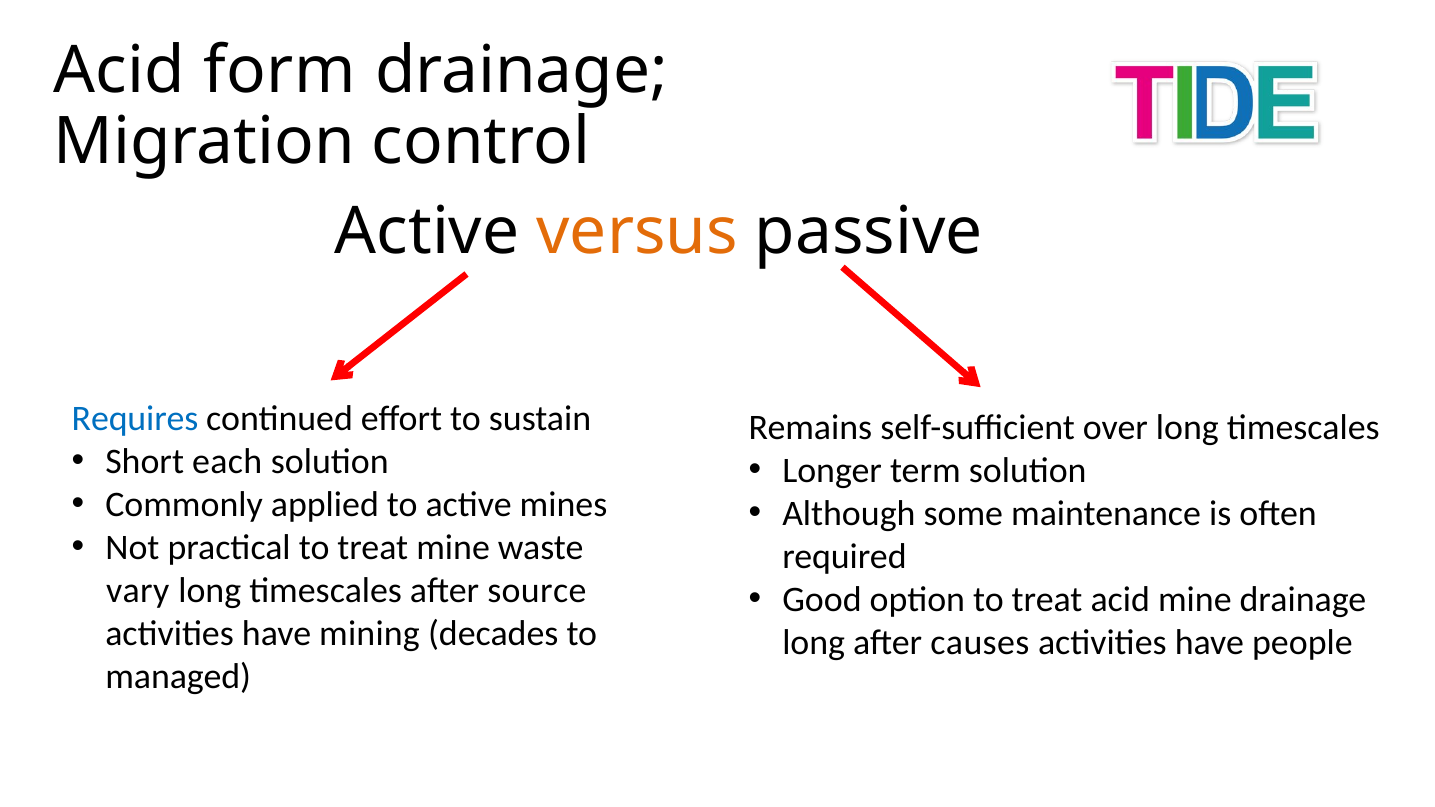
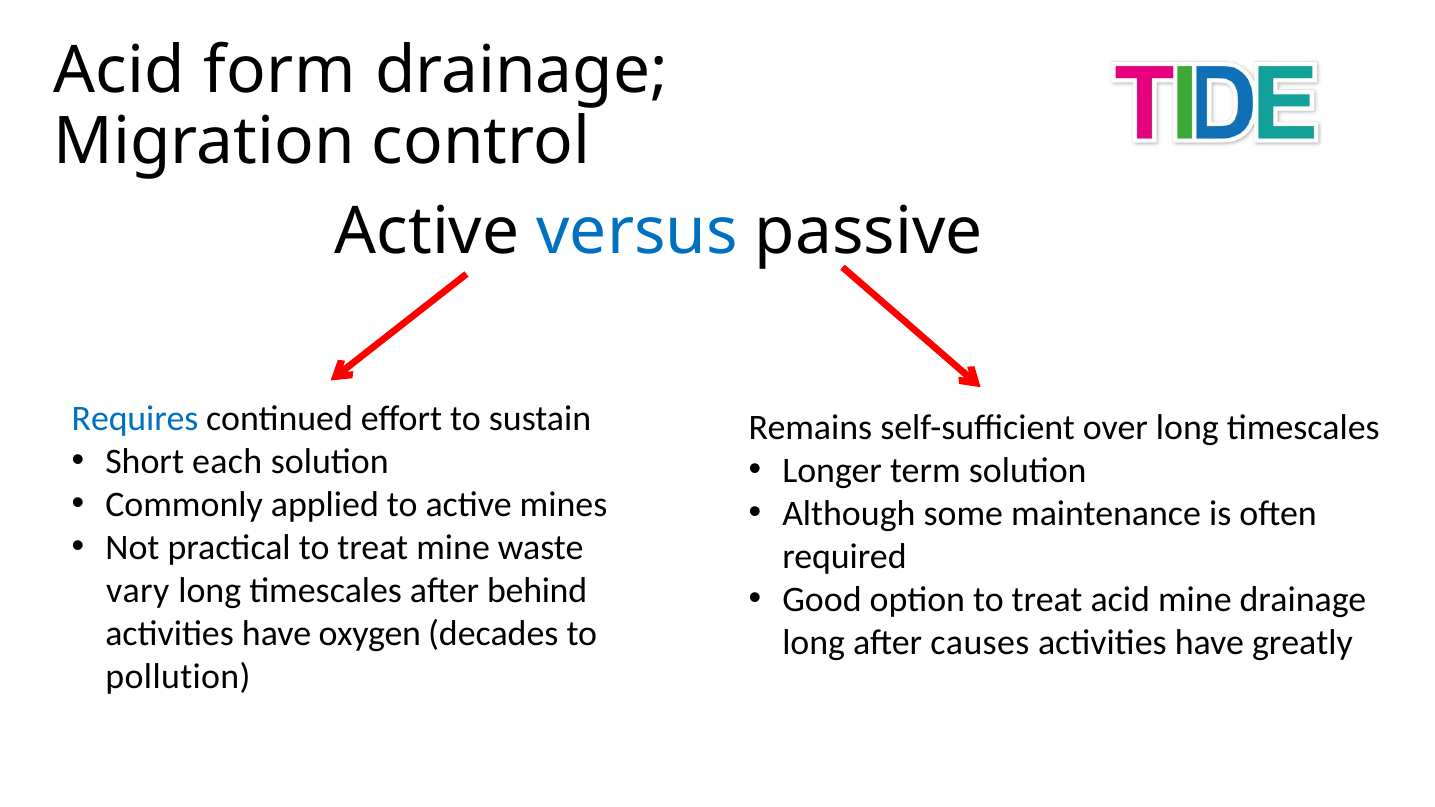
versus colour: orange -> blue
source: source -> behind
mining: mining -> oxygen
people: people -> greatly
managed: managed -> pollution
